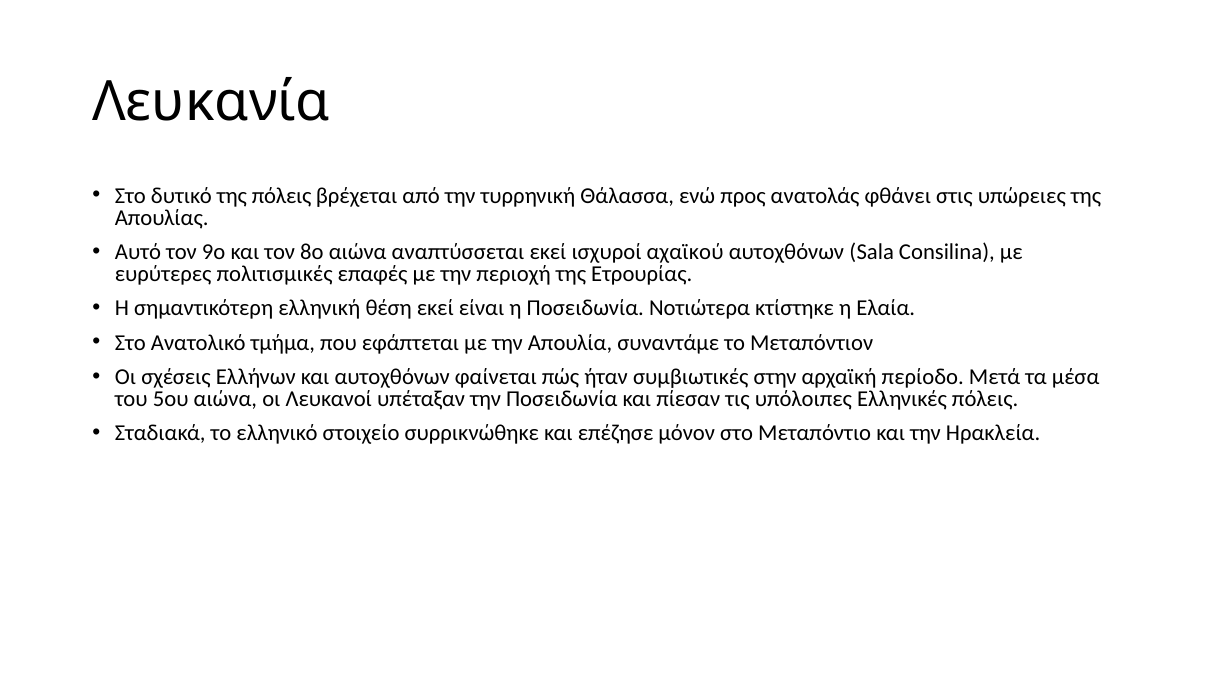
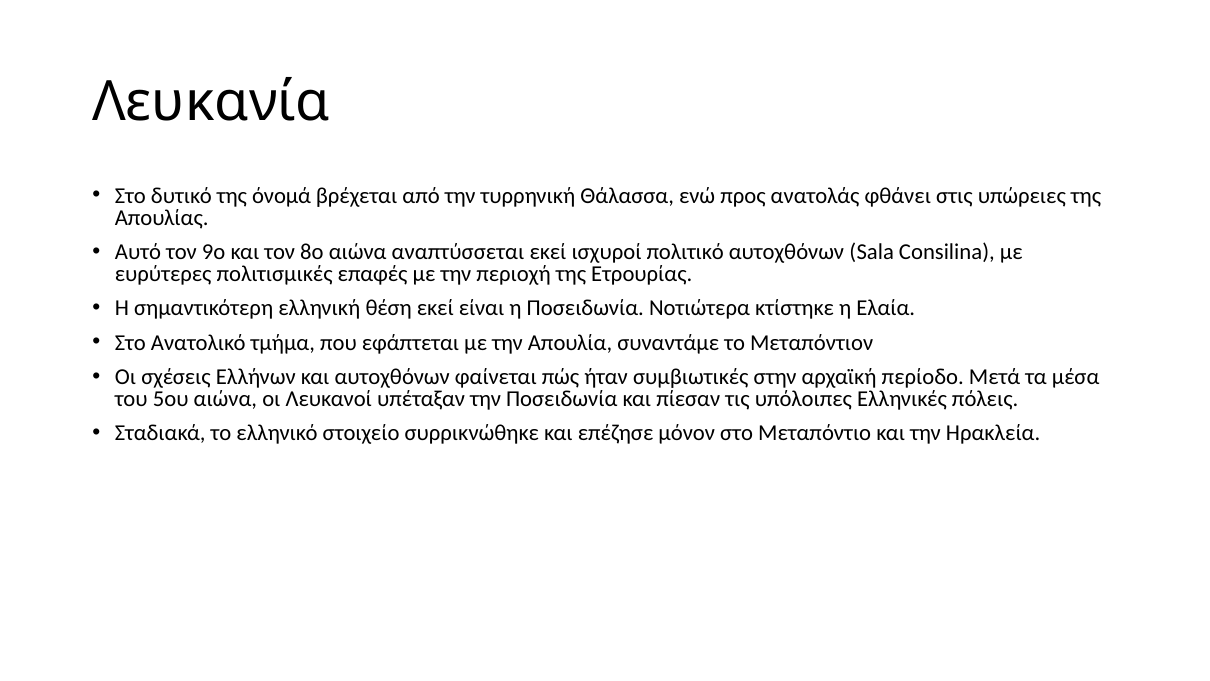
της πόλεις: πόλεις -> όνομά
αχαϊκού: αχαϊκού -> πολιτικό
